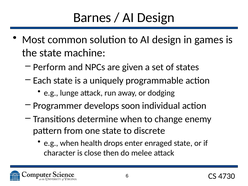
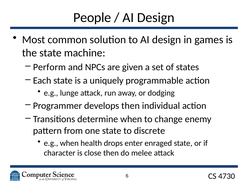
Barnes: Barnes -> People
develops soon: soon -> then
